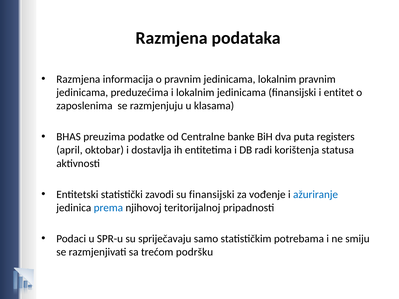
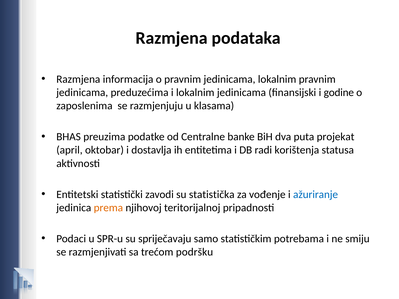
entitet: entitet -> godine
registers: registers -> projekat
su finansijski: finansijski -> statistička
prema colour: blue -> orange
